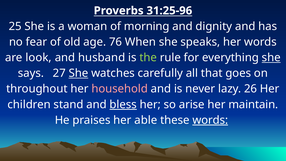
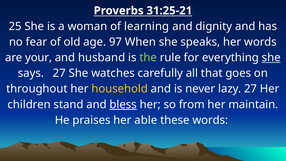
31:25-96: 31:25-96 -> 31:25-21
morning: morning -> learning
76: 76 -> 97
look: look -> your
She at (78, 73) underline: present -> none
household colour: pink -> yellow
lazy 26: 26 -> 27
arise: arise -> from
words at (210, 120) underline: present -> none
